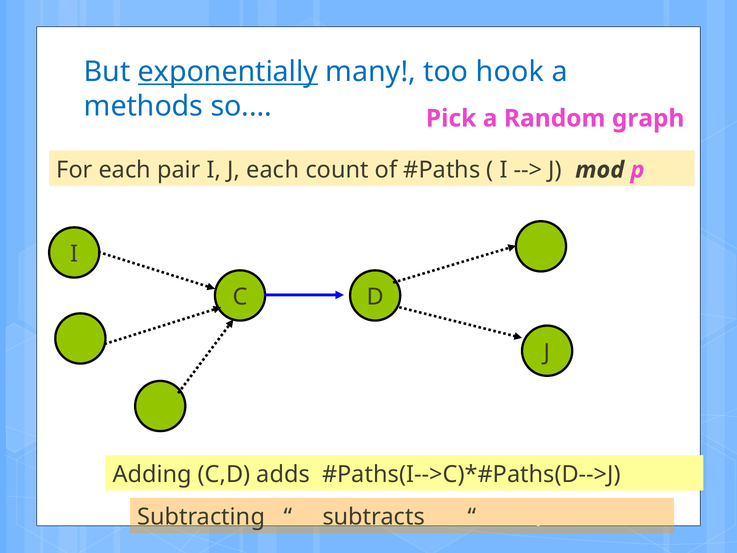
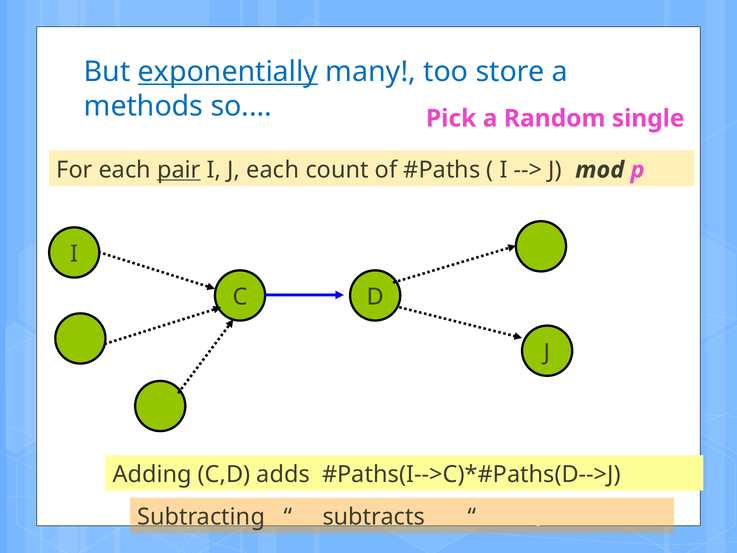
hook: hook -> store
graph: graph -> single
pair underline: none -> present
